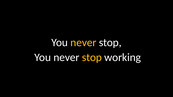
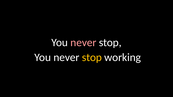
never at (83, 43) colour: yellow -> pink
